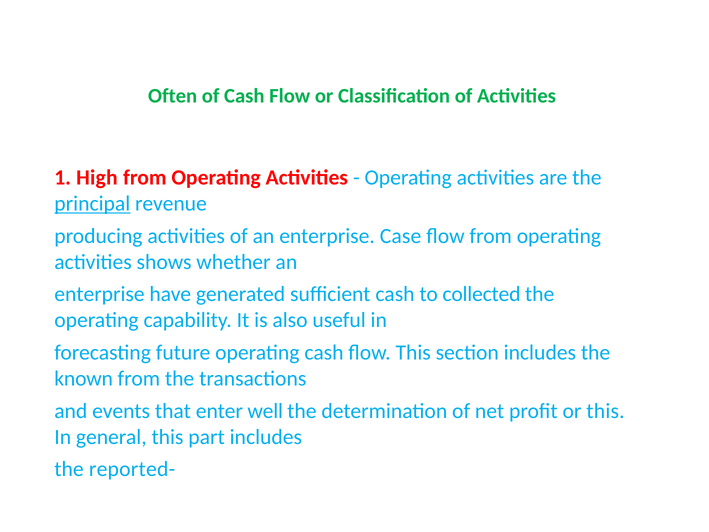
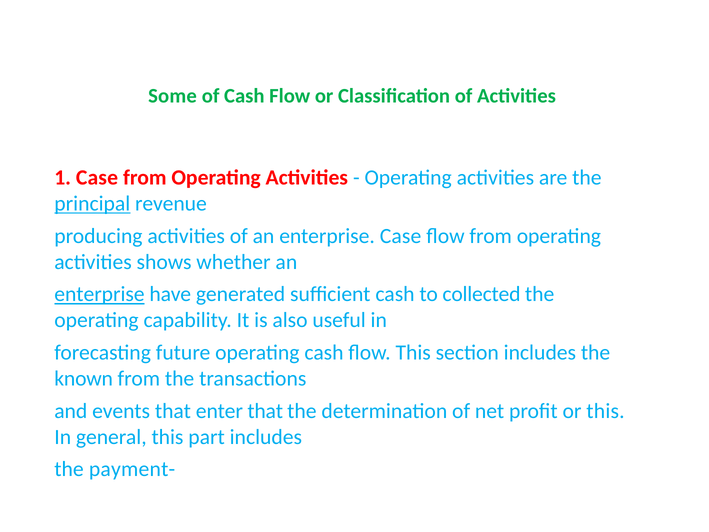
Often: Often -> Some
1 High: High -> Case
enterprise at (99, 294) underline: none -> present
enter well: well -> that
reported-: reported- -> payment-
